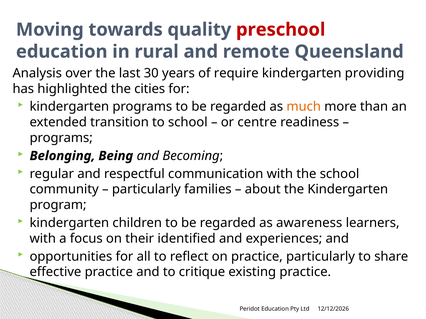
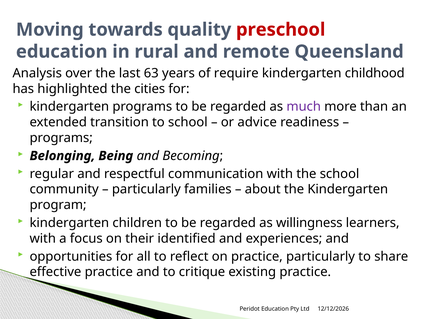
30: 30 -> 63
providing: providing -> childhood
much colour: orange -> purple
centre: centre -> advice
awareness: awareness -> willingness
